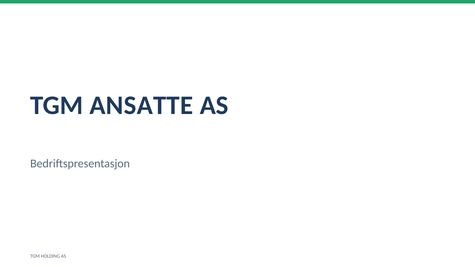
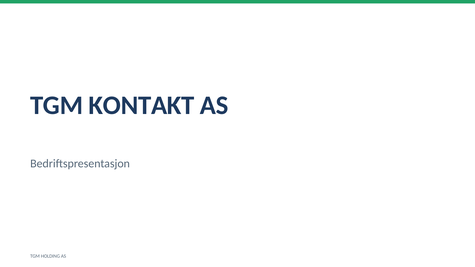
ANSATTE: ANSATTE -> KONTAKT
